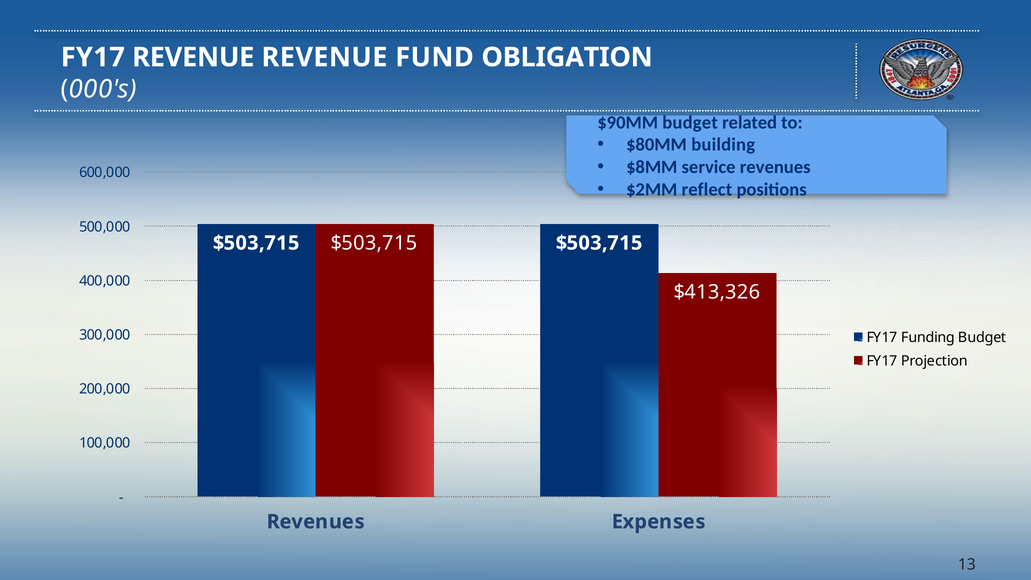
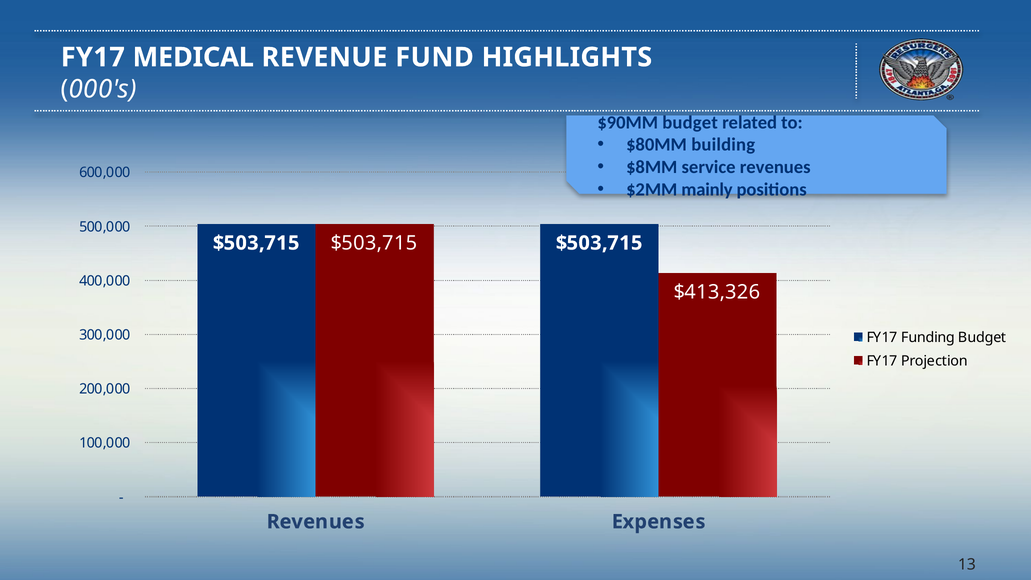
FY17 REVENUE: REVENUE -> MEDICAL
OBLIGATION: OBLIGATION -> HIGHLIGHTS
reflect: reflect -> mainly
